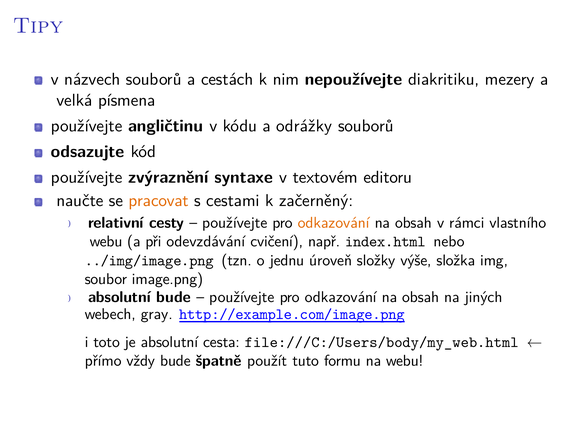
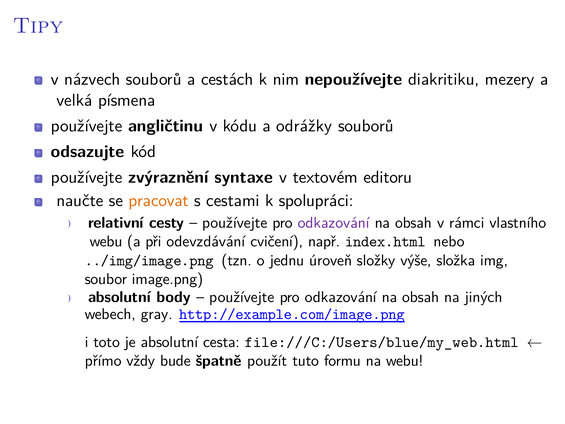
začerněný: začerněný -> spolupráci
odkazování at (334, 223) colour: orange -> purple
absolutní bude: bude -> body
file:///C:/Users/body/my_web.html: file:///C:/Users/body/my_web.html -> file:///C:/Users/blue/my_web.html
